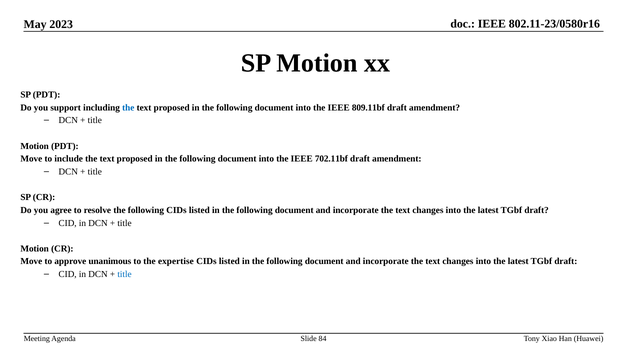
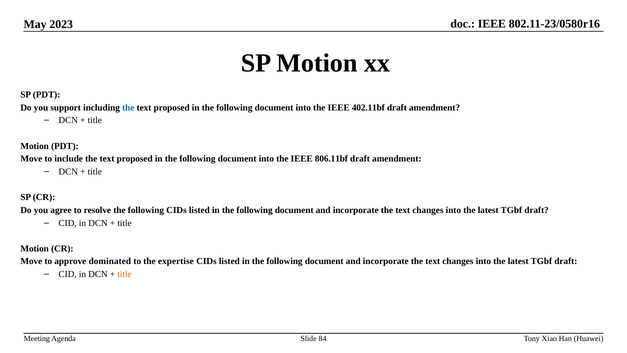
809.11bf: 809.11bf -> 402.11bf
702.11bf: 702.11bf -> 806.11bf
unanimous: unanimous -> dominated
title at (125, 274) colour: blue -> orange
